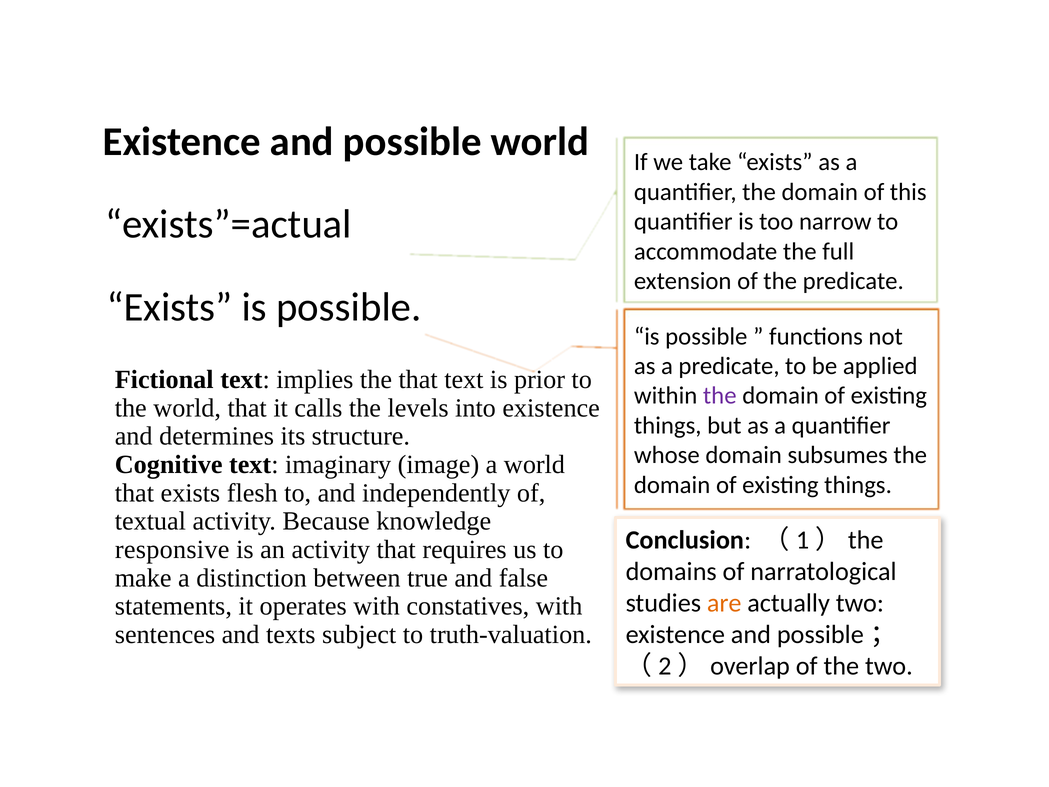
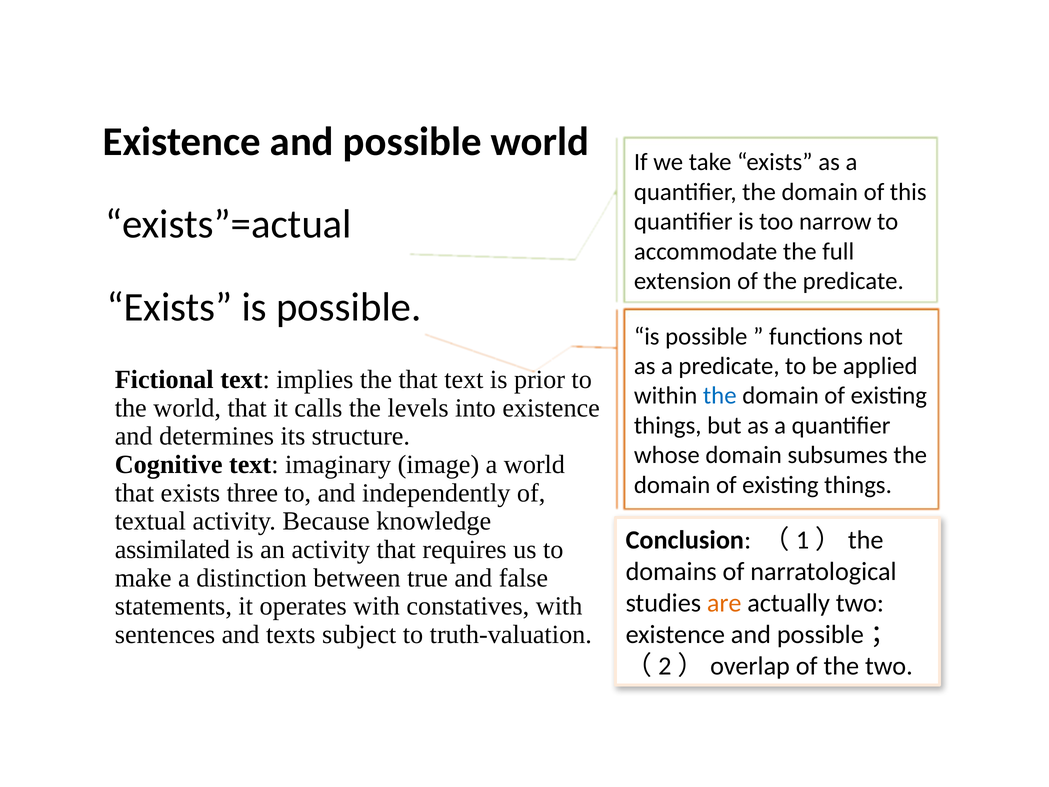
the at (720, 396) colour: purple -> blue
flesh: flesh -> three
responsive: responsive -> assimilated
